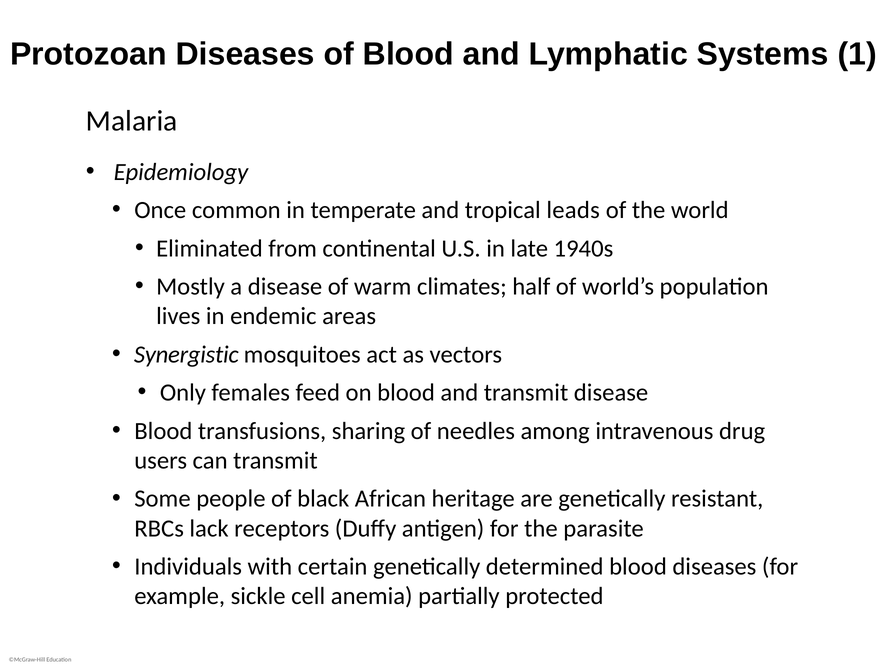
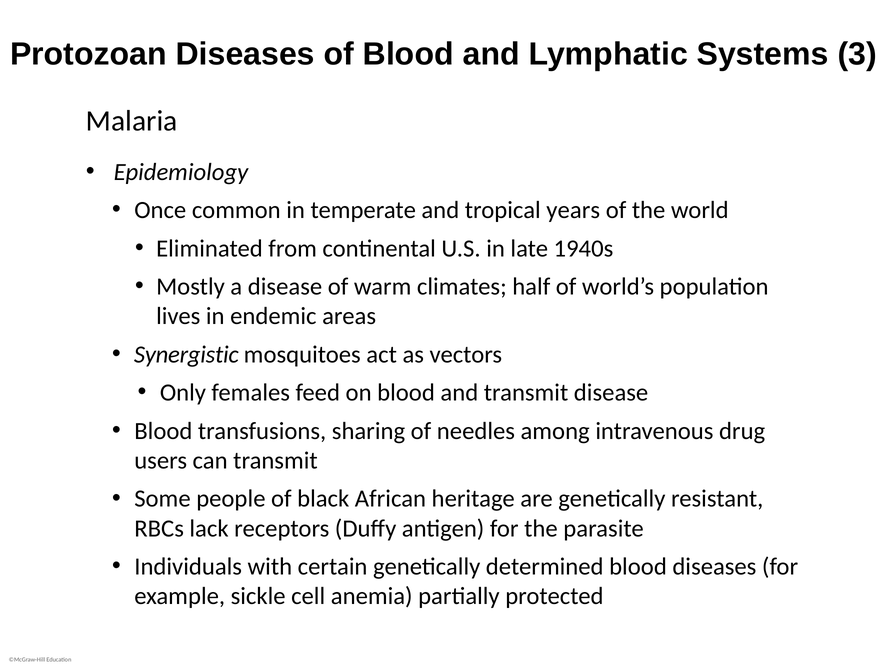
1: 1 -> 3
leads: leads -> years
